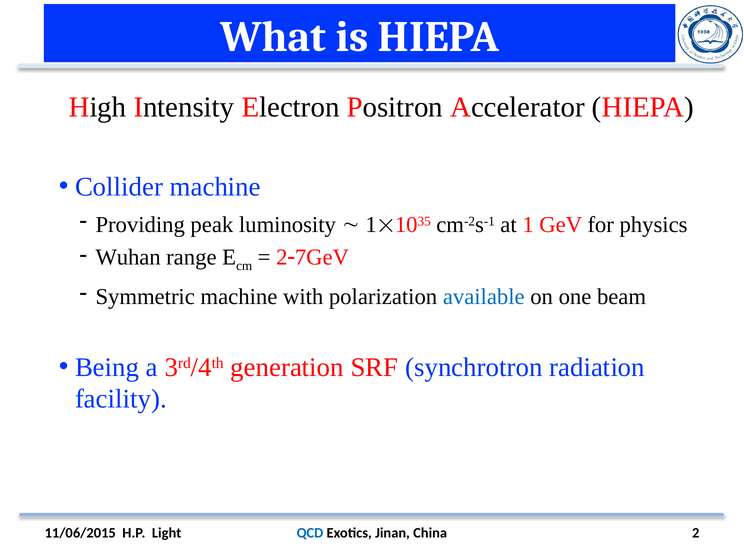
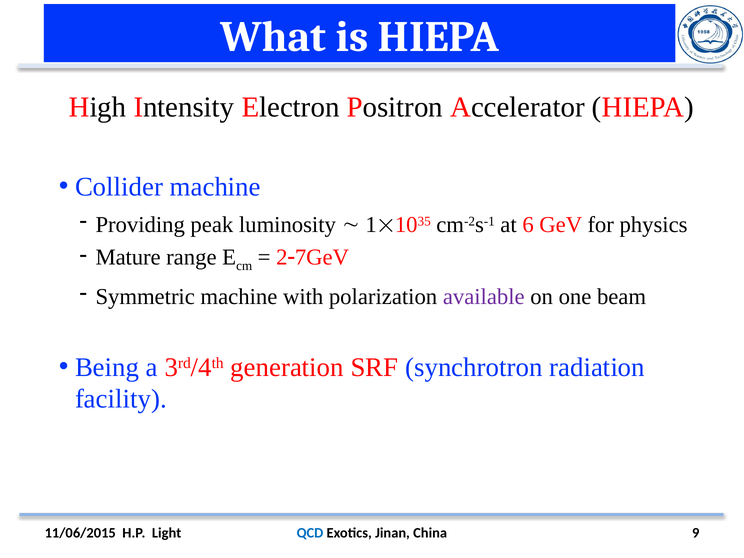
at 1: 1 -> 6
Wuhan: Wuhan -> Mature
available colour: blue -> purple
China 2: 2 -> 9
